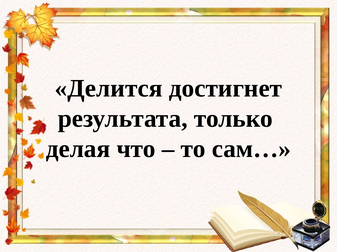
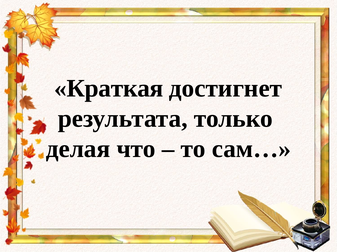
Делится: Делится -> Краткая
